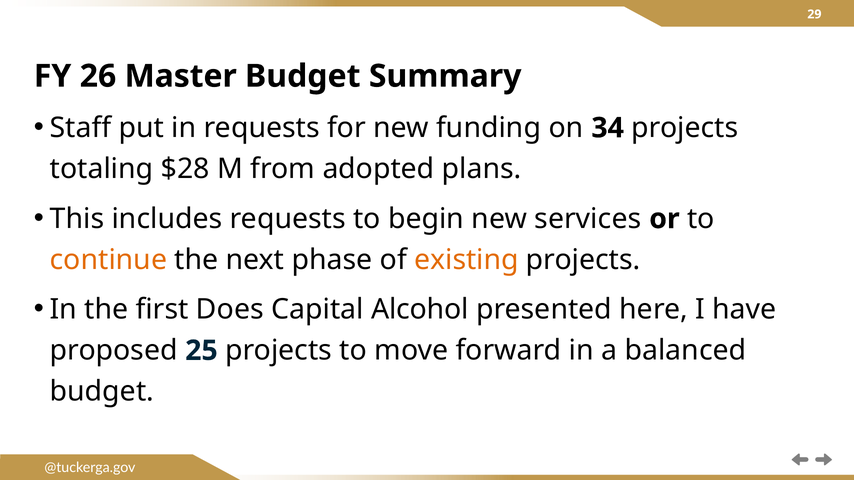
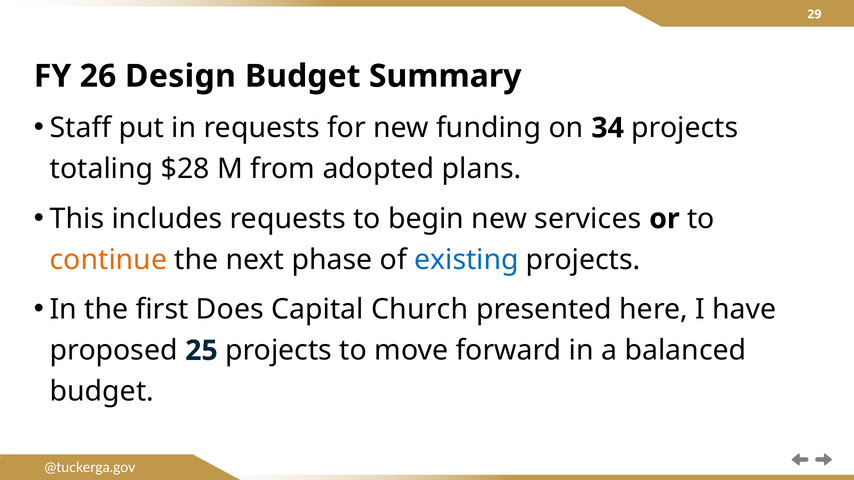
Master: Master -> Design
existing colour: orange -> blue
Alcohol: Alcohol -> Church
